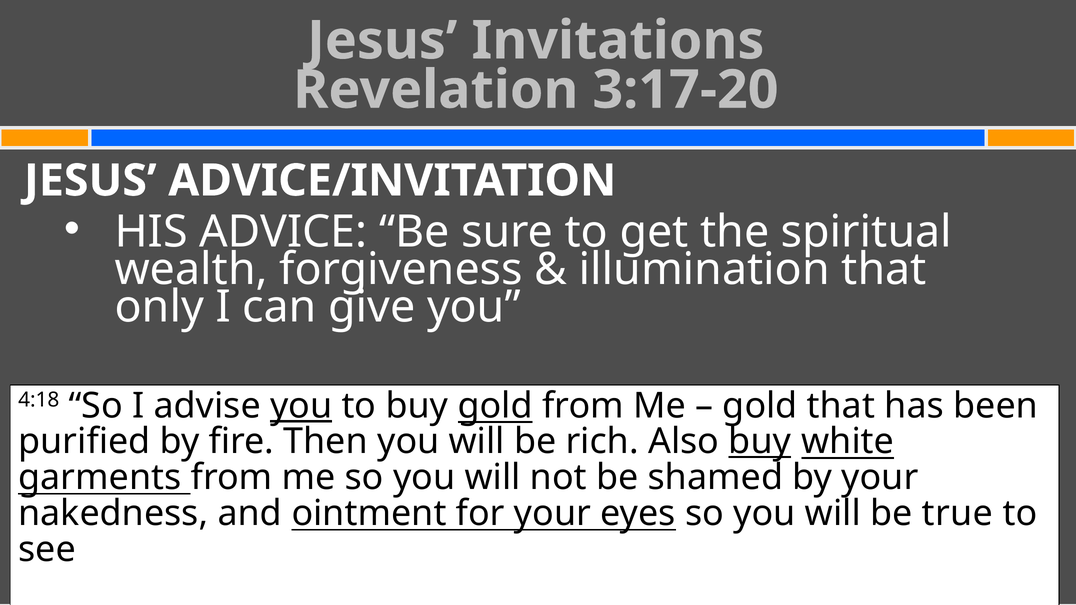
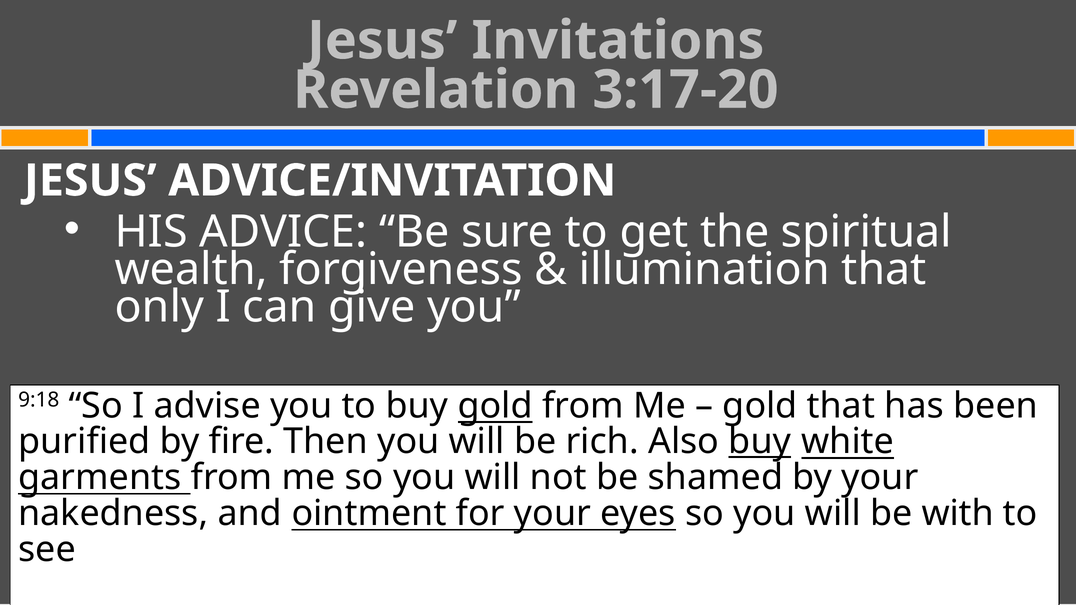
4:18: 4:18 -> 9:18
you at (301, 406) underline: present -> none
true: true -> with
